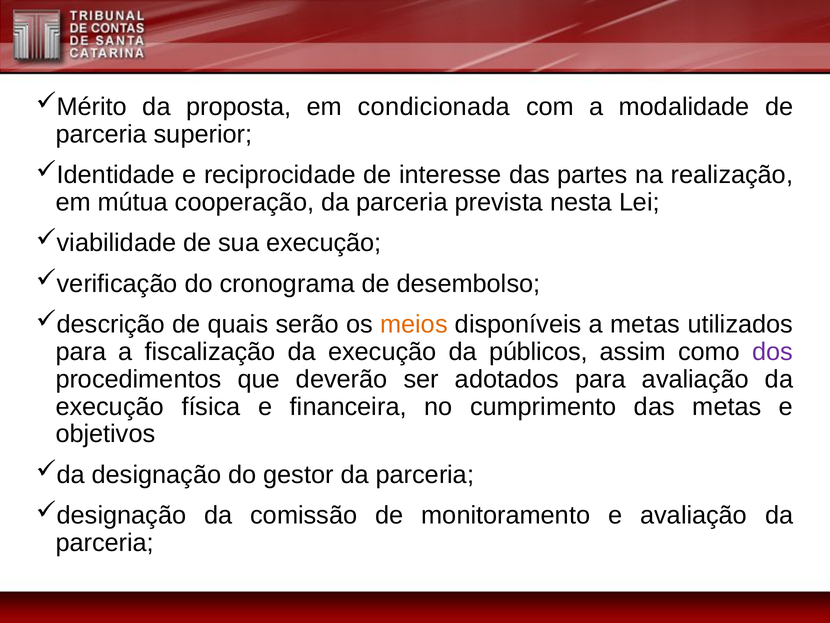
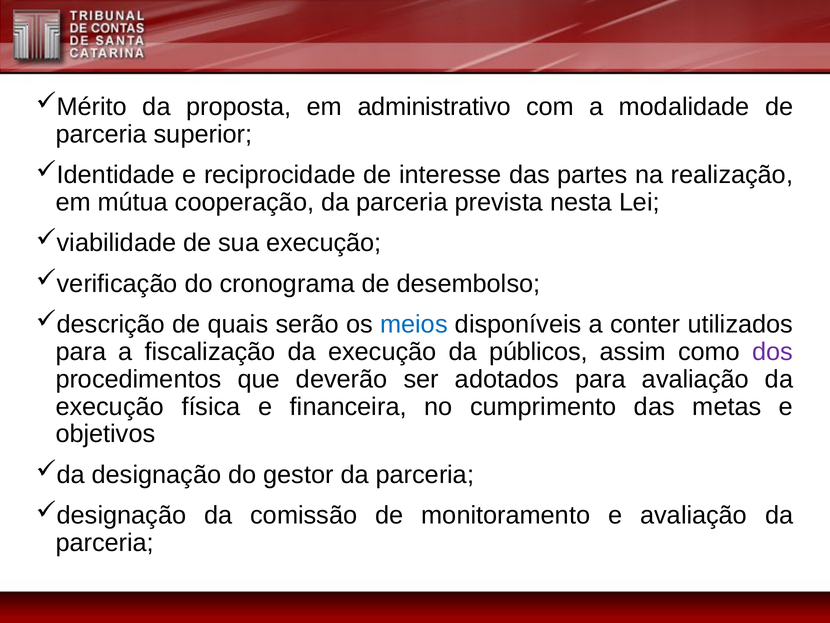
condicionada: condicionada -> administrativo
meios colour: orange -> blue
a metas: metas -> conter
